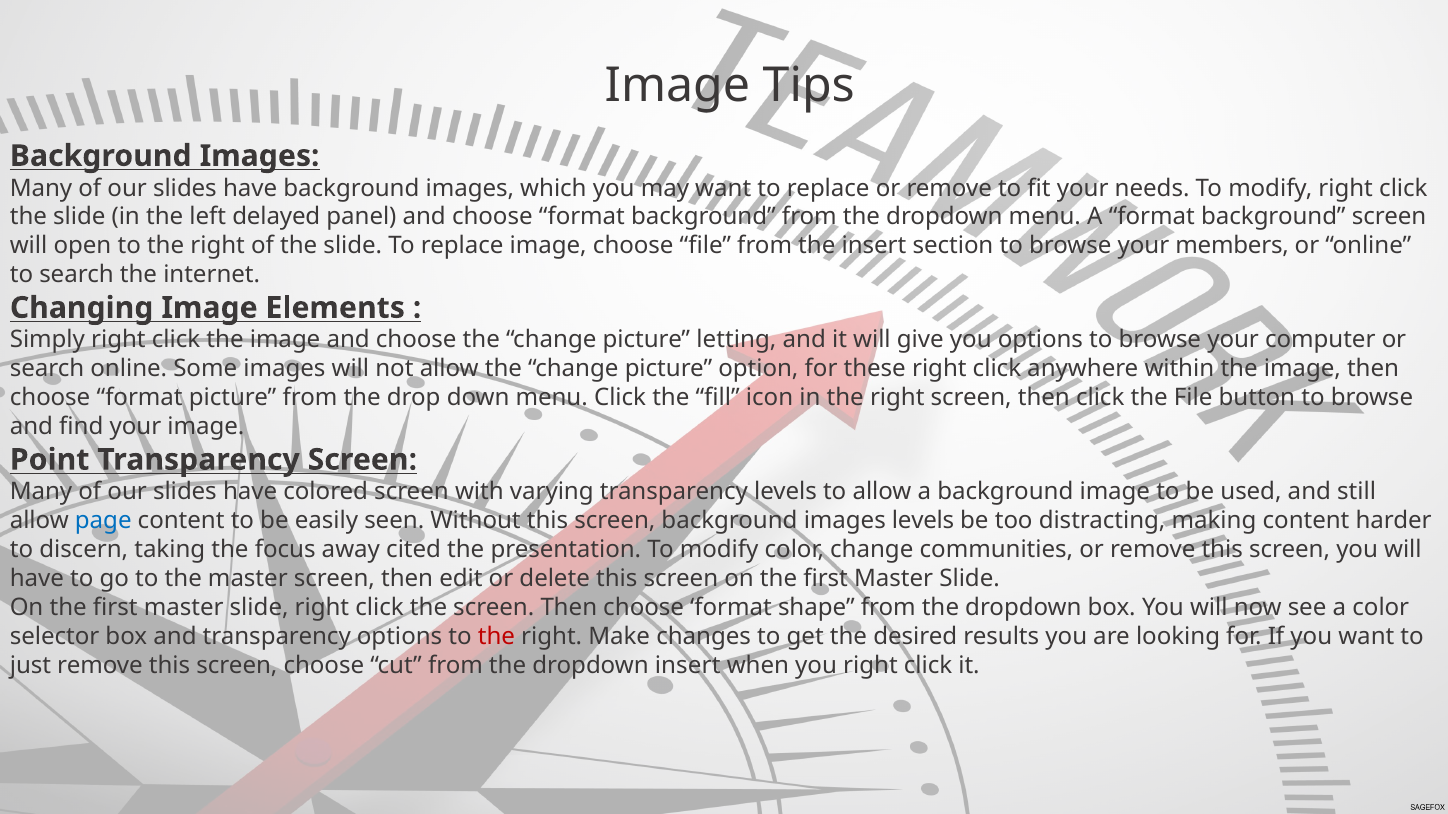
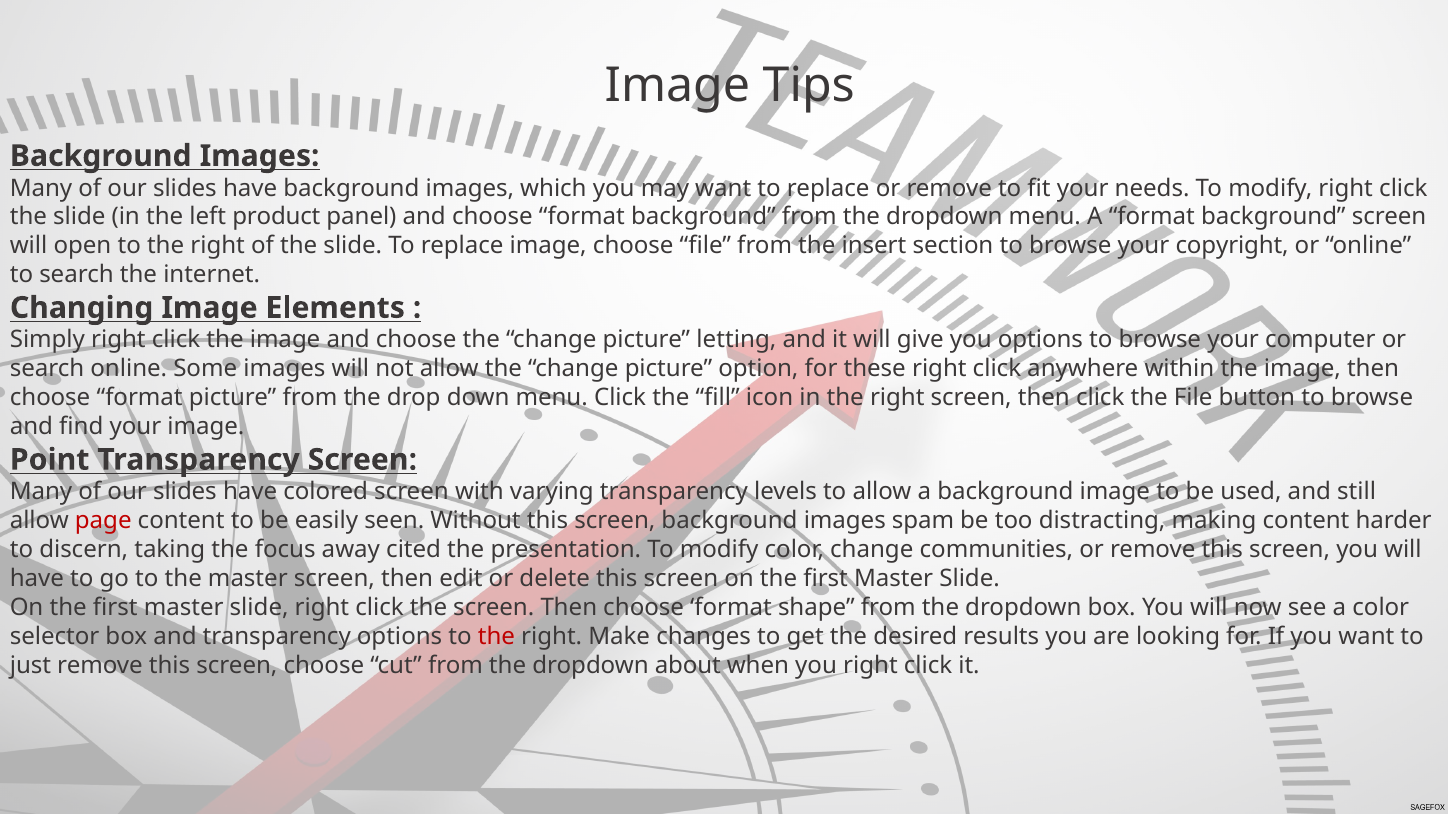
delayed: delayed -> product
members: members -> copyright
page colour: blue -> red
images levels: levels -> spam
dropdown insert: insert -> about
